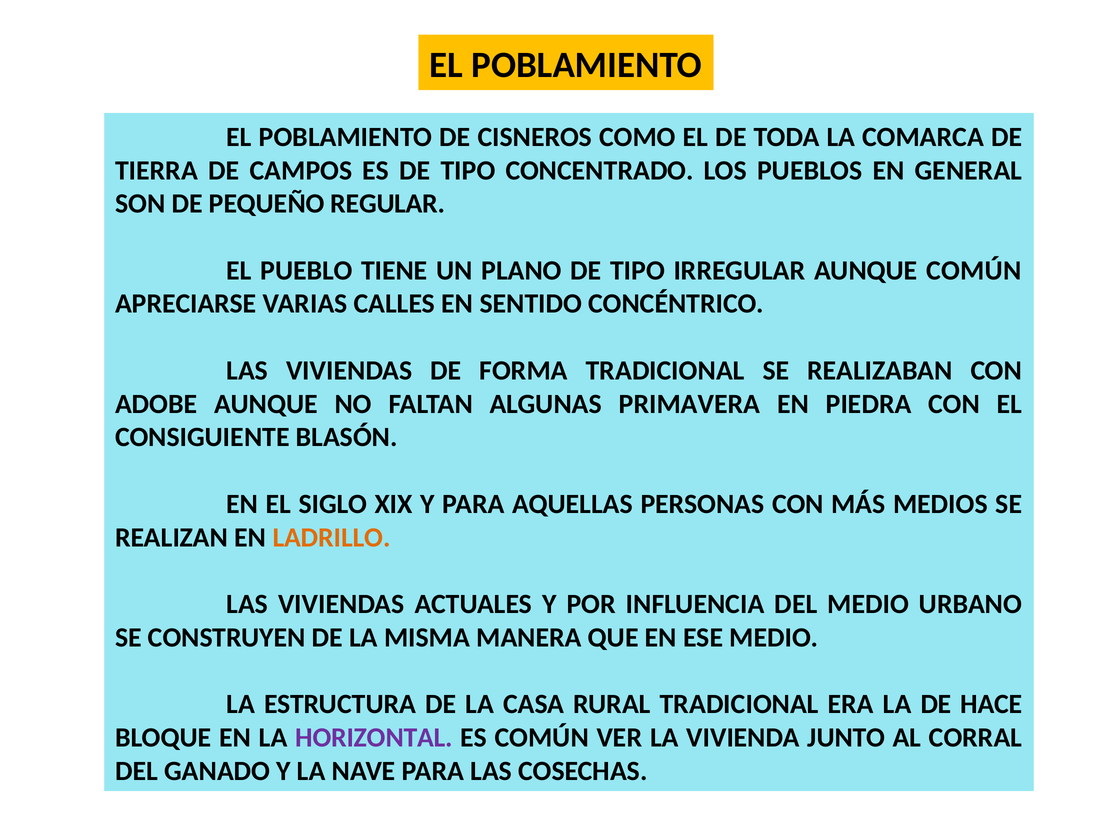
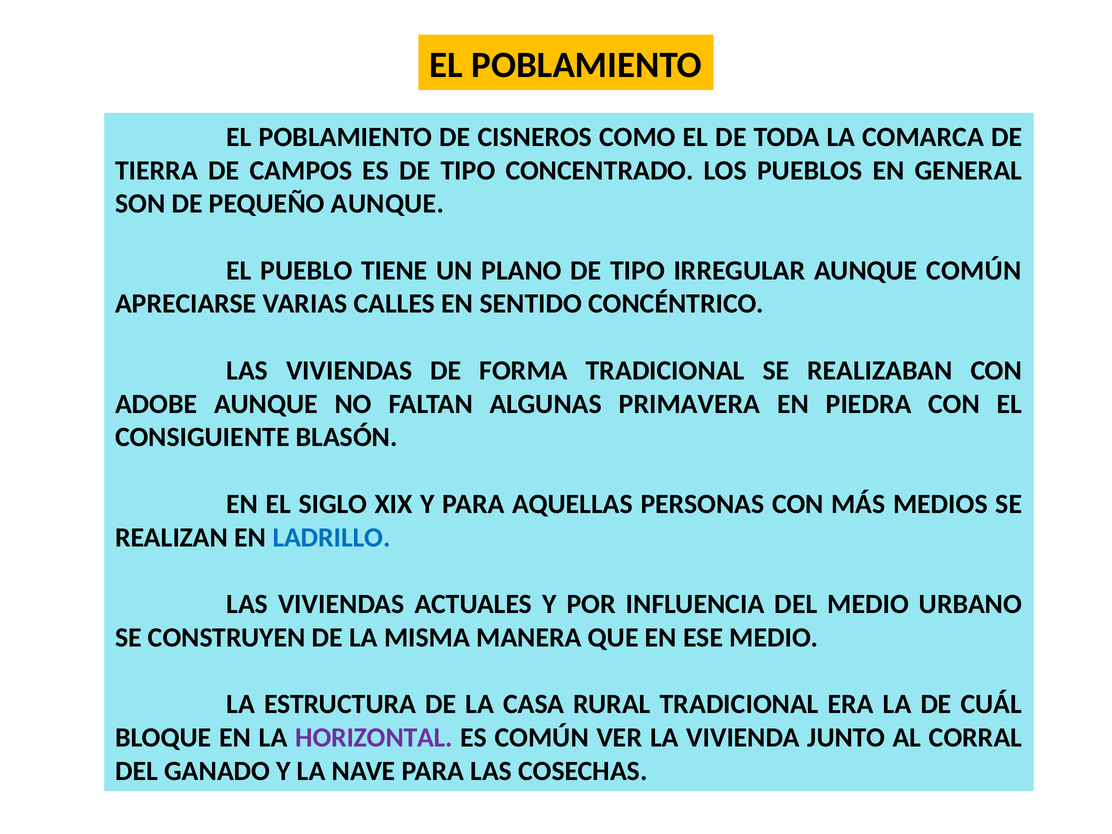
PEQUEÑO REGULAR: REGULAR -> AUNQUE
LADRILLO colour: orange -> blue
HACE: HACE -> CUÁL
